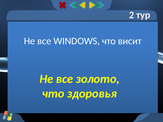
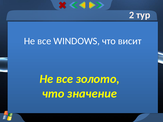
здоровья: здоровья -> значение
